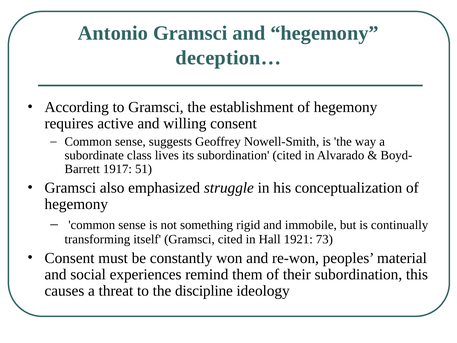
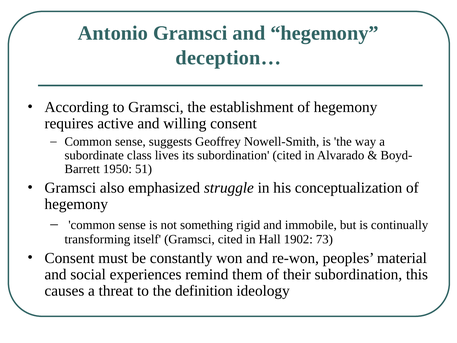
1917: 1917 -> 1950
1921: 1921 -> 1902
discipline: discipline -> definition
